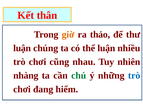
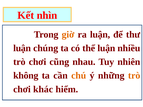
thân: thân -> nhìn
ra thảo: thảo -> luận
nhàng: nhàng -> không
chú colour: green -> orange
trò at (134, 76) colour: blue -> orange
đang: đang -> khác
